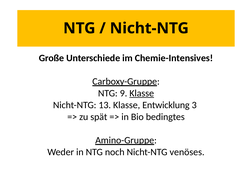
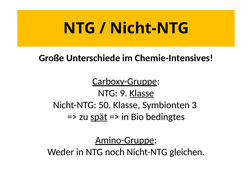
13: 13 -> 50
Entwicklung: Entwicklung -> Symbionten
spät underline: none -> present
venöses: venöses -> gleichen
